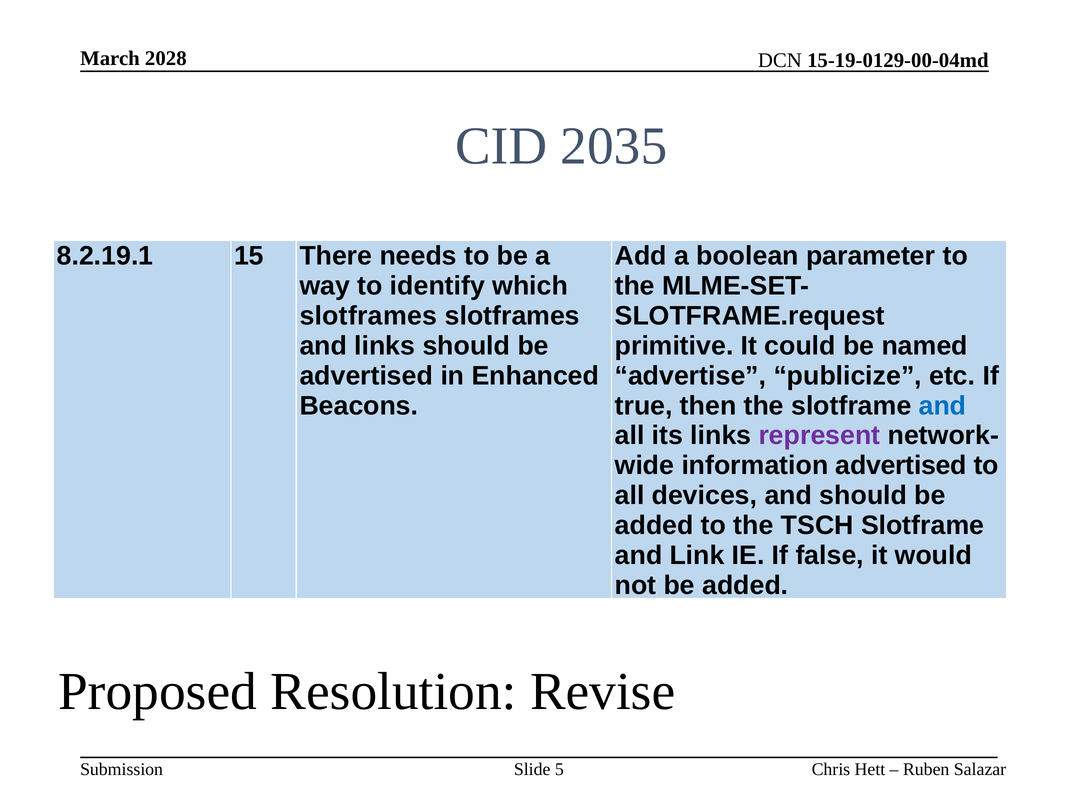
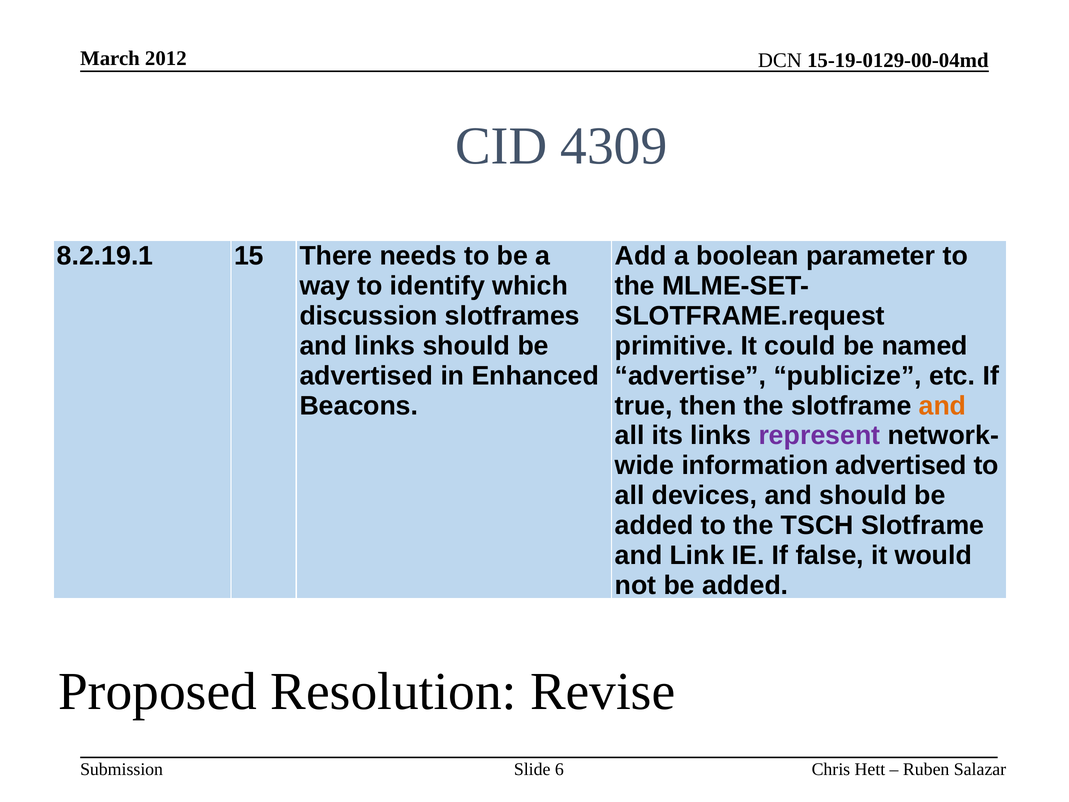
2028: 2028 -> 2012
2035: 2035 -> 4309
slotframes at (368, 316): slotframes -> discussion
and at (943, 406) colour: blue -> orange
5: 5 -> 6
